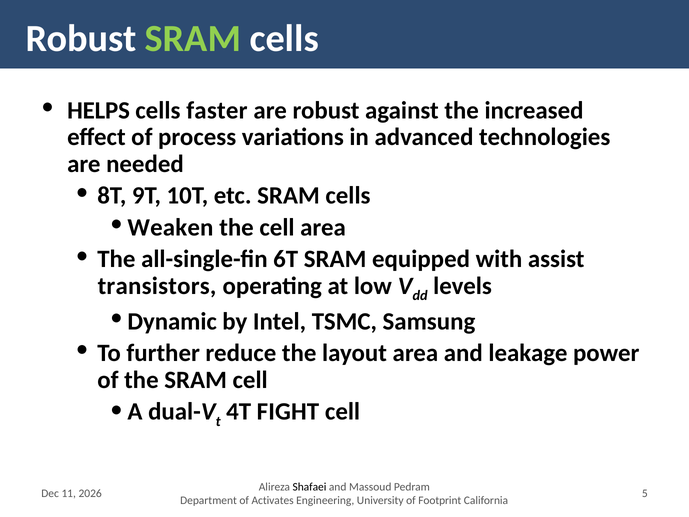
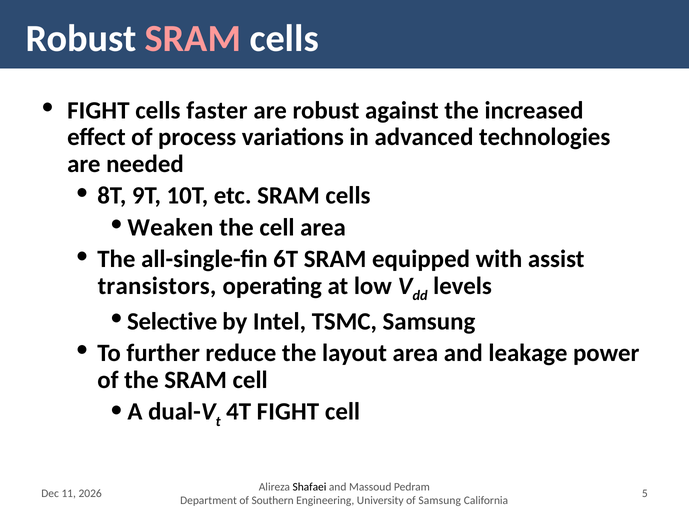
SRAM at (193, 39) colour: light green -> pink
HELPS at (99, 110): HELPS -> FIGHT
Dynamic: Dynamic -> Selective
Activates: Activates -> Southern
of Footprint: Footprint -> Samsung
